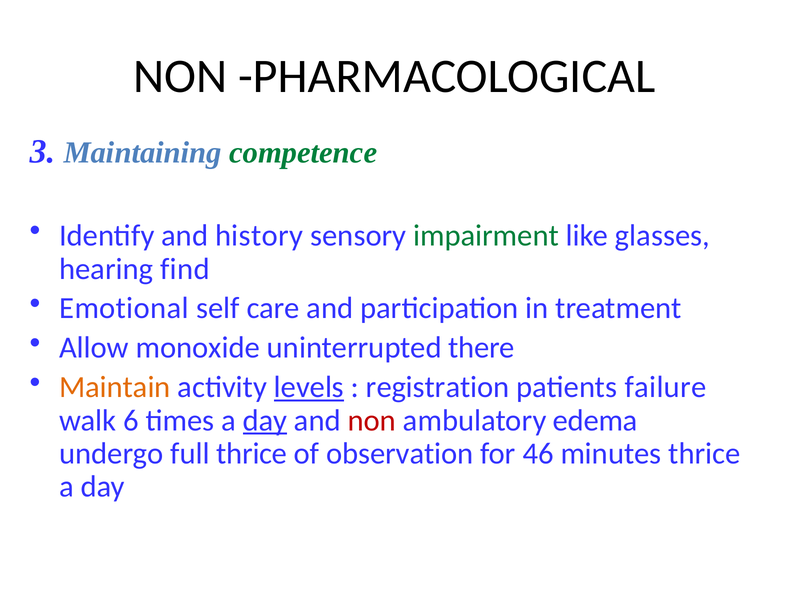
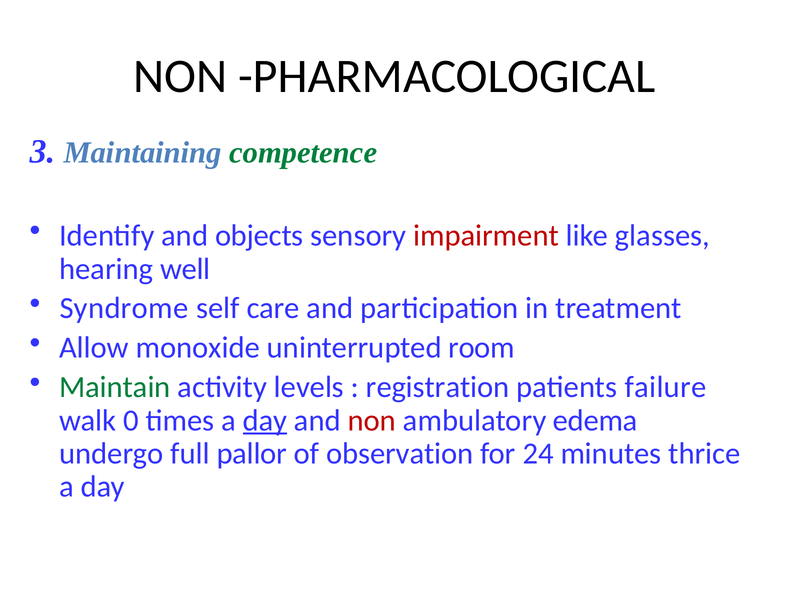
history: history -> objects
impairment colour: green -> red
find: find -> well
Emotional: Emotional -> Syndrome
there: there -> room
Maintain colour: orange -> green
levels underline: present -> none
6: 6 -> 0
full thrice: thrice -> pallor
46: 46 -> 24
